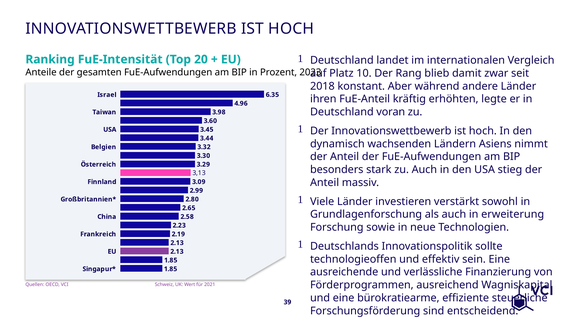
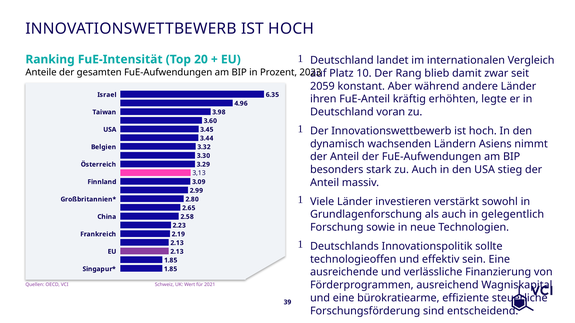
2018: 2018 -> 2059
erweiterung: erweiterung -> gelegentlich
